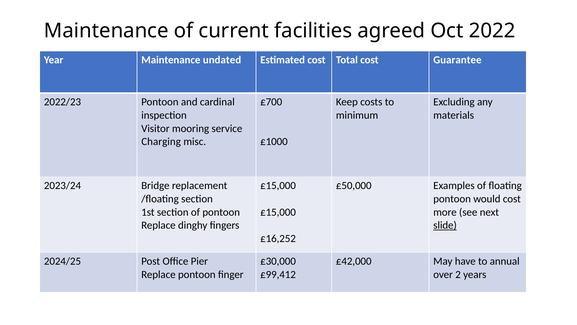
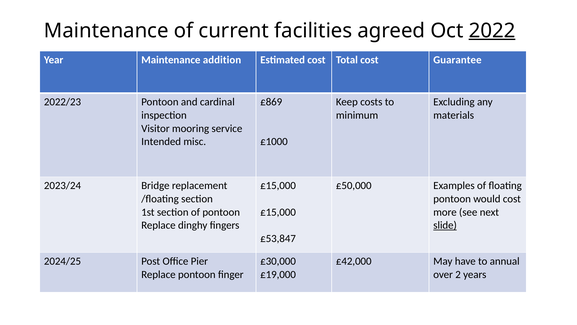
2022 underline: none -> present
undated: undated -> addition
£700: £700 -> £869
Charging: Charging -> Intended
£16,252: £16,252 -> £53,847
£99,412: £99,412 -> £19,000
